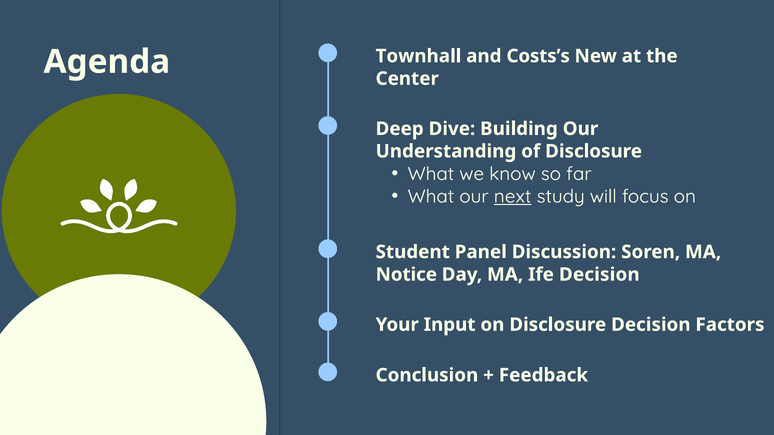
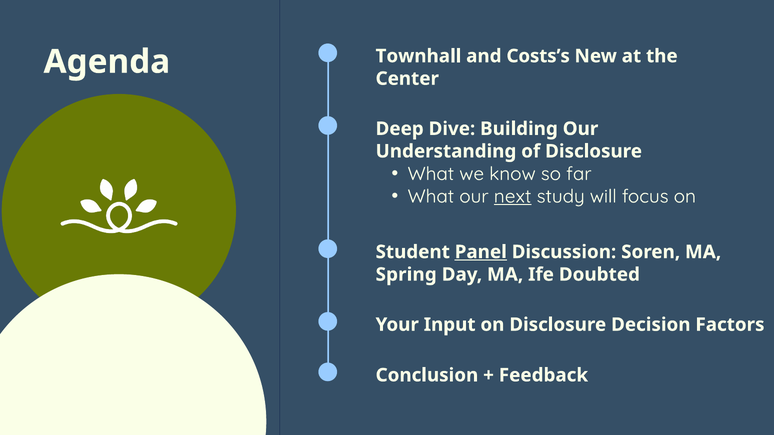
Panel underline: none -> present
Notice: Notice -> Spring
Ife Decision: Decision -> Doubted
